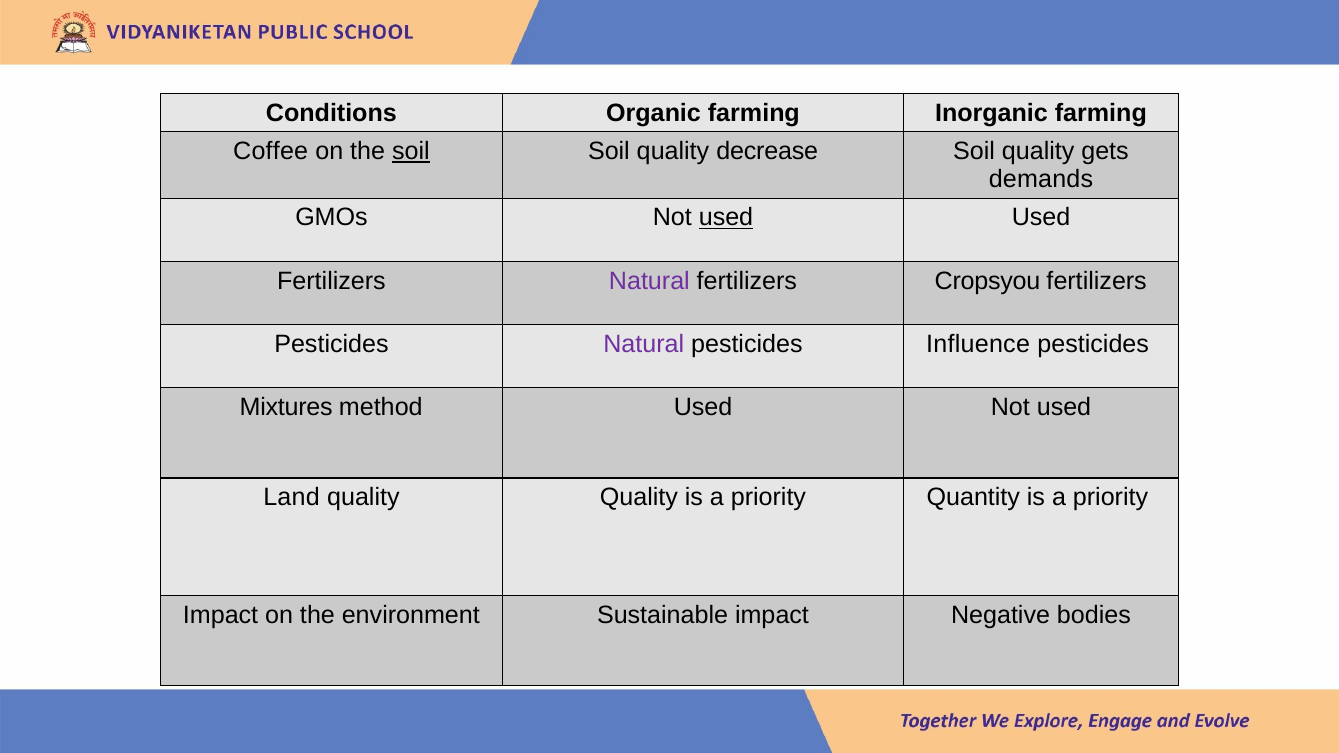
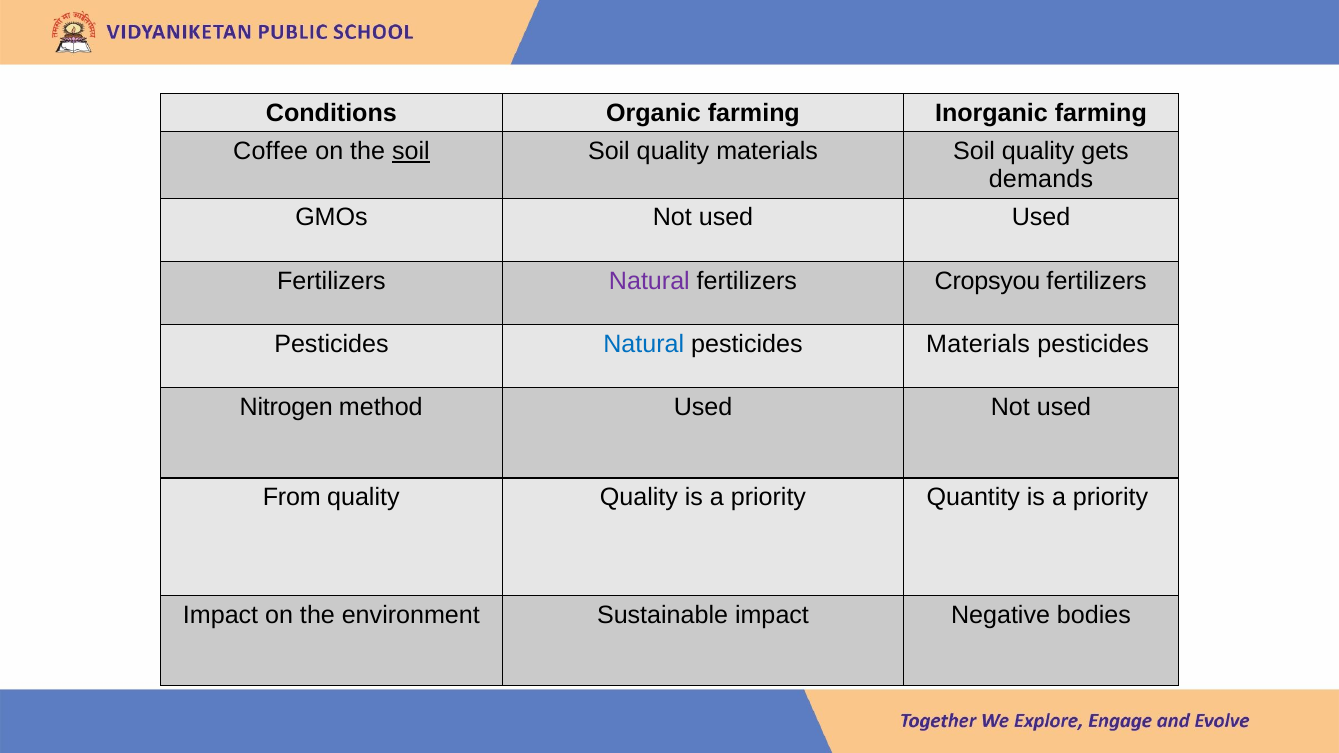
quality decrease: decrease -> materials
used at (726, 218) underline: present -> none
Natural at (644, 344) colour: purple -> blue
pesticides Influence: Influence -> Materials
Mixtures: Mixtures -> Nitrogen
Land: Land -> From
